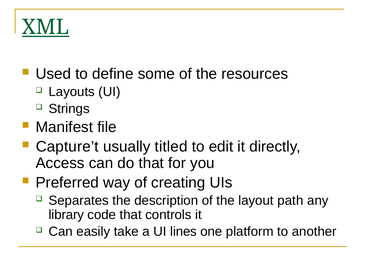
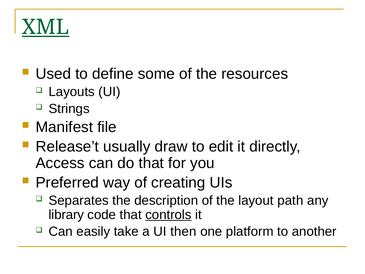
Capture’t: Capture’t -> Release’t
titled: titled -> draw
controls underline: none -> present
lines: lines -> then
